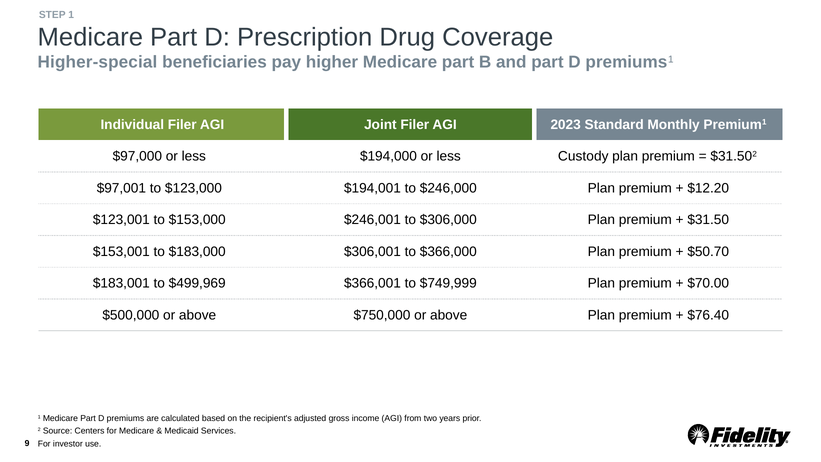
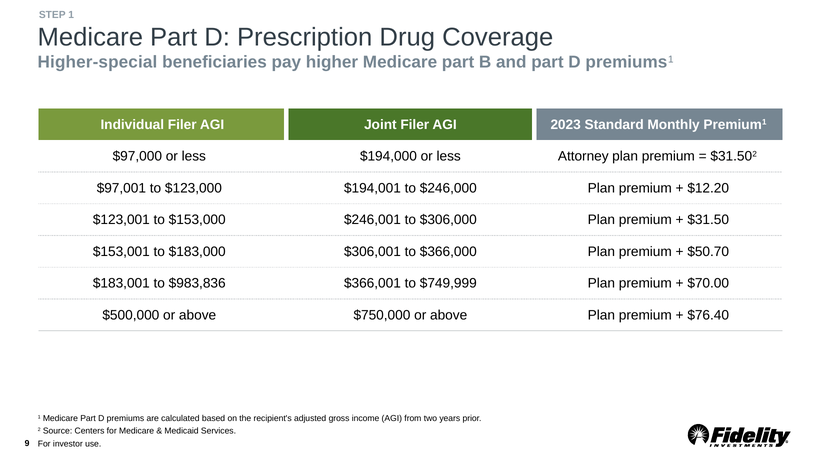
Custody: Custody -> Attorney
$499,969: $499,969 -> $983,836
